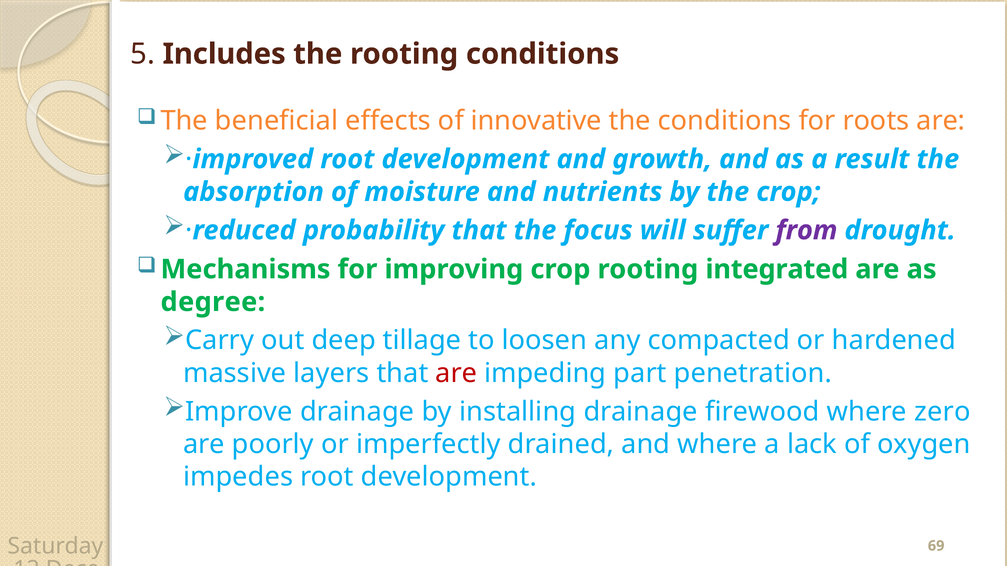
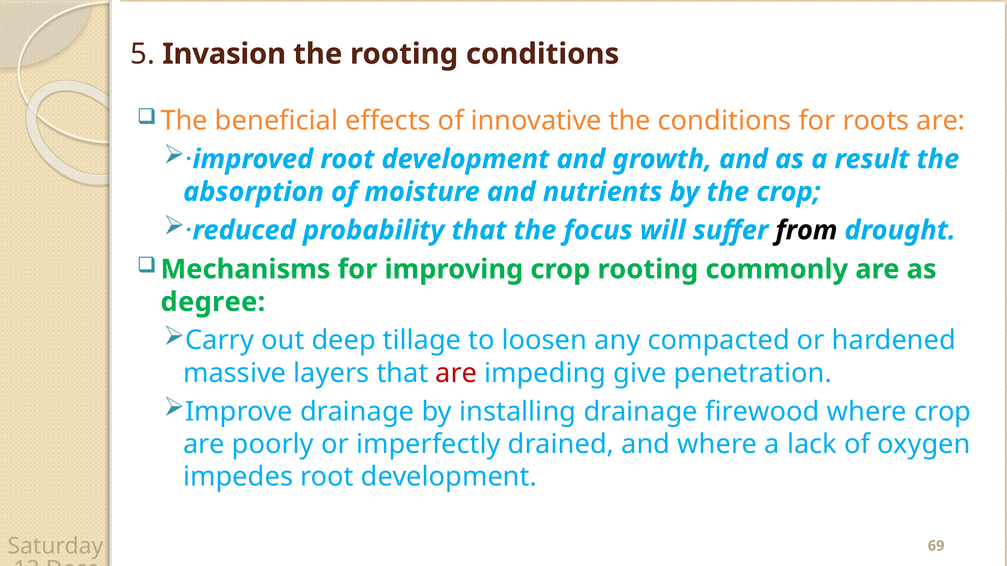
Includes: Includes -> Invasion
from colour: purple -> black
integrated: integrated -> commonly
part: part -> give
where zero: zero -> crop
